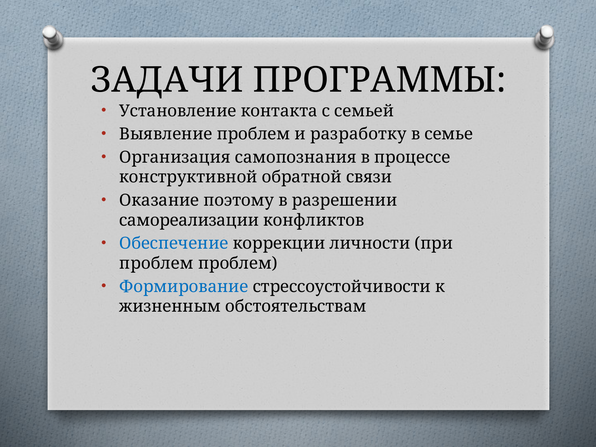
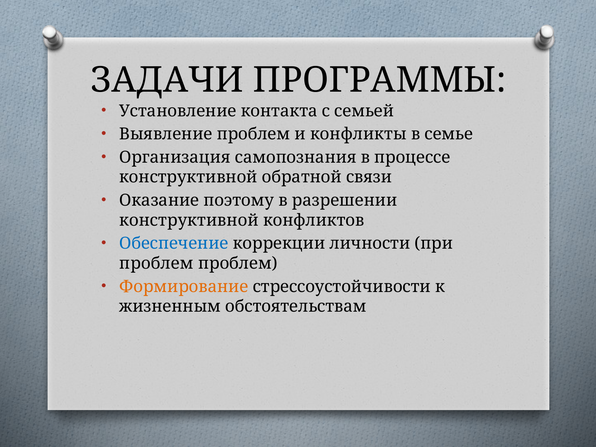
разработку: разработку -> конфликты
самореализации at (189, 220): самореализации -> конструктивной
Формирование colour: blue -> orange
